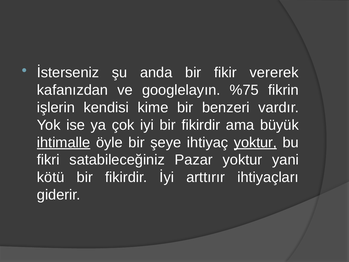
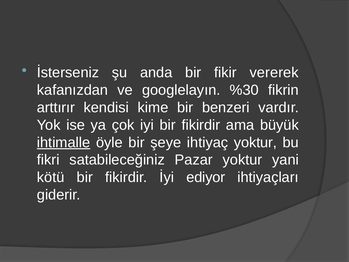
%75: %75 -> %30
işlerin: işlerin -> arttırır
yoktur at (255, 142) underline: present -> none
arttırır: arttırır -> ediyor
